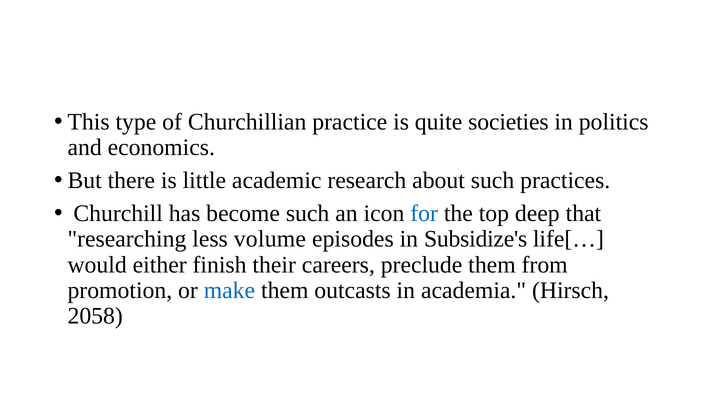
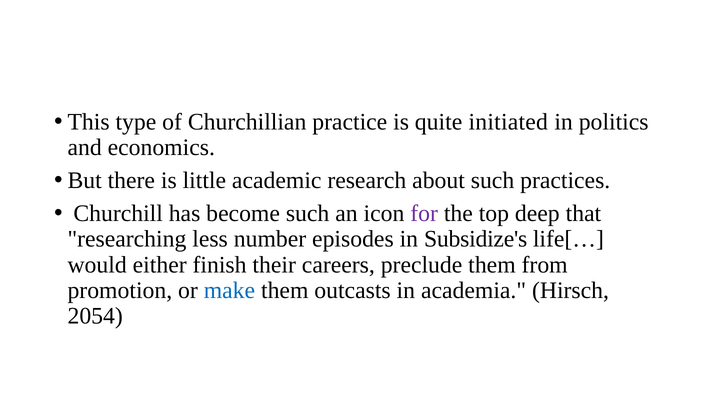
societies: societies -> initiated
for colour: blue -> purple
volume: volume -> number
2058: 2058 -> 2054
